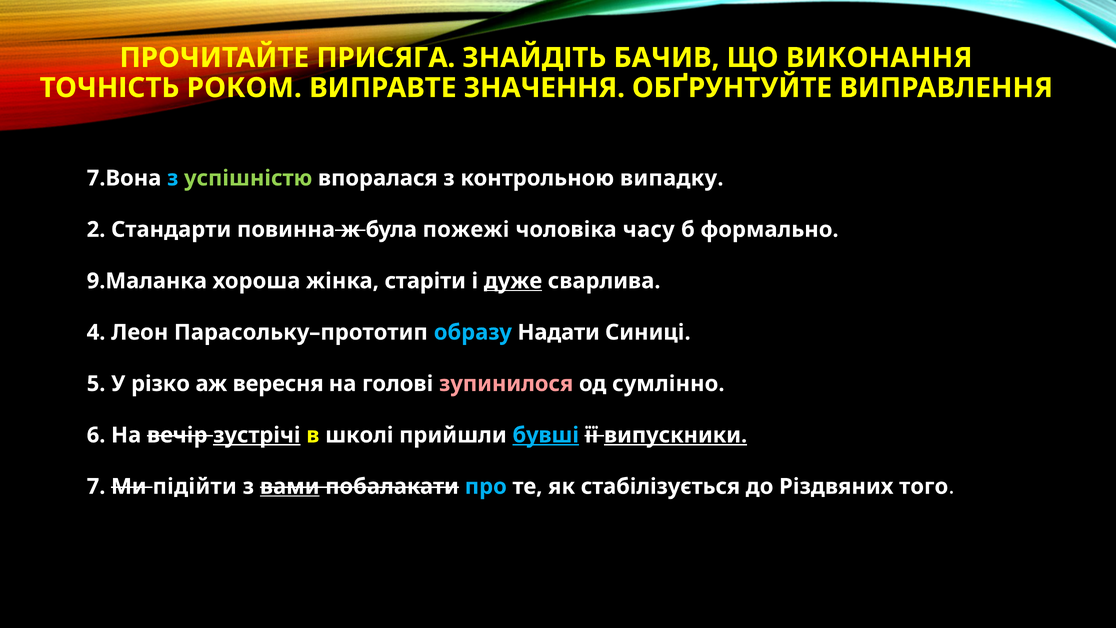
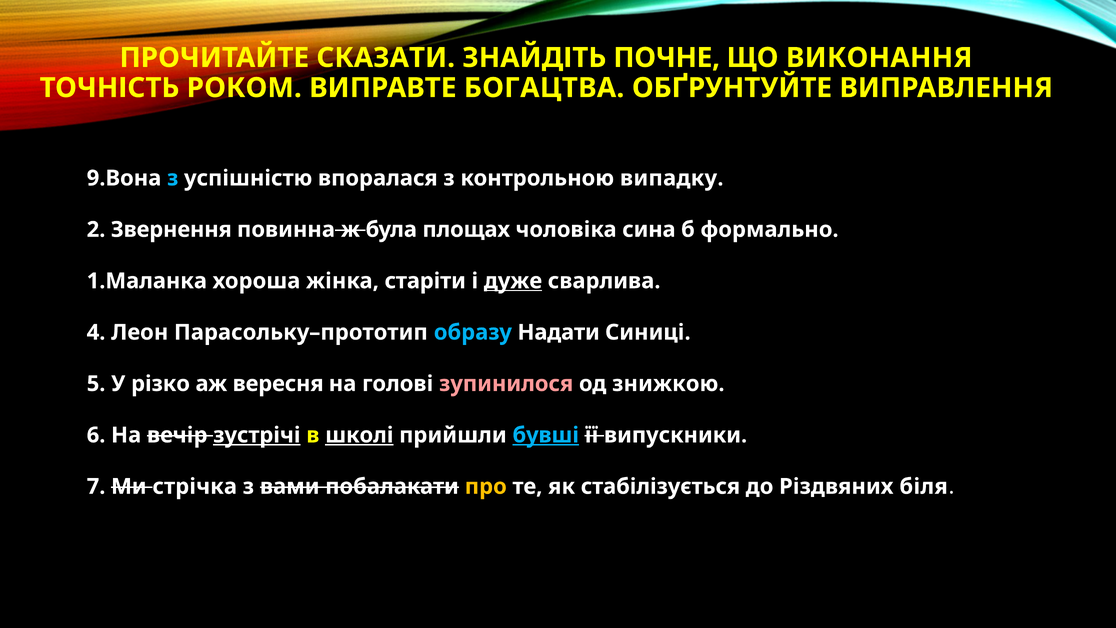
ПРИСЯГА: ПРИСЯГА -> СКАЗАТИ
БАЧИВ: БАЧИВ -> ПОЧНЕ
ЗНАЧЕННЯ: ЗНАЧЕННЯ -> БОГАЦТВА
7.Вона: 7.Вона -> 9.Вона
успішністю colour: light green -> white
Стандарти: Стандарти -> Звернення
пожежі: пожежі -> площах
часу: часу -> сина
9.Маланка: 9.Маланка -> 1.Маланка
сумлінно: сумлінно -> знижкою
школі underline: none -> present
випускники underline: present -> none
підійти: підійти -> стрічка
вами underline: present -> none
про colour: light blue -> yellow
того: того -> біля
